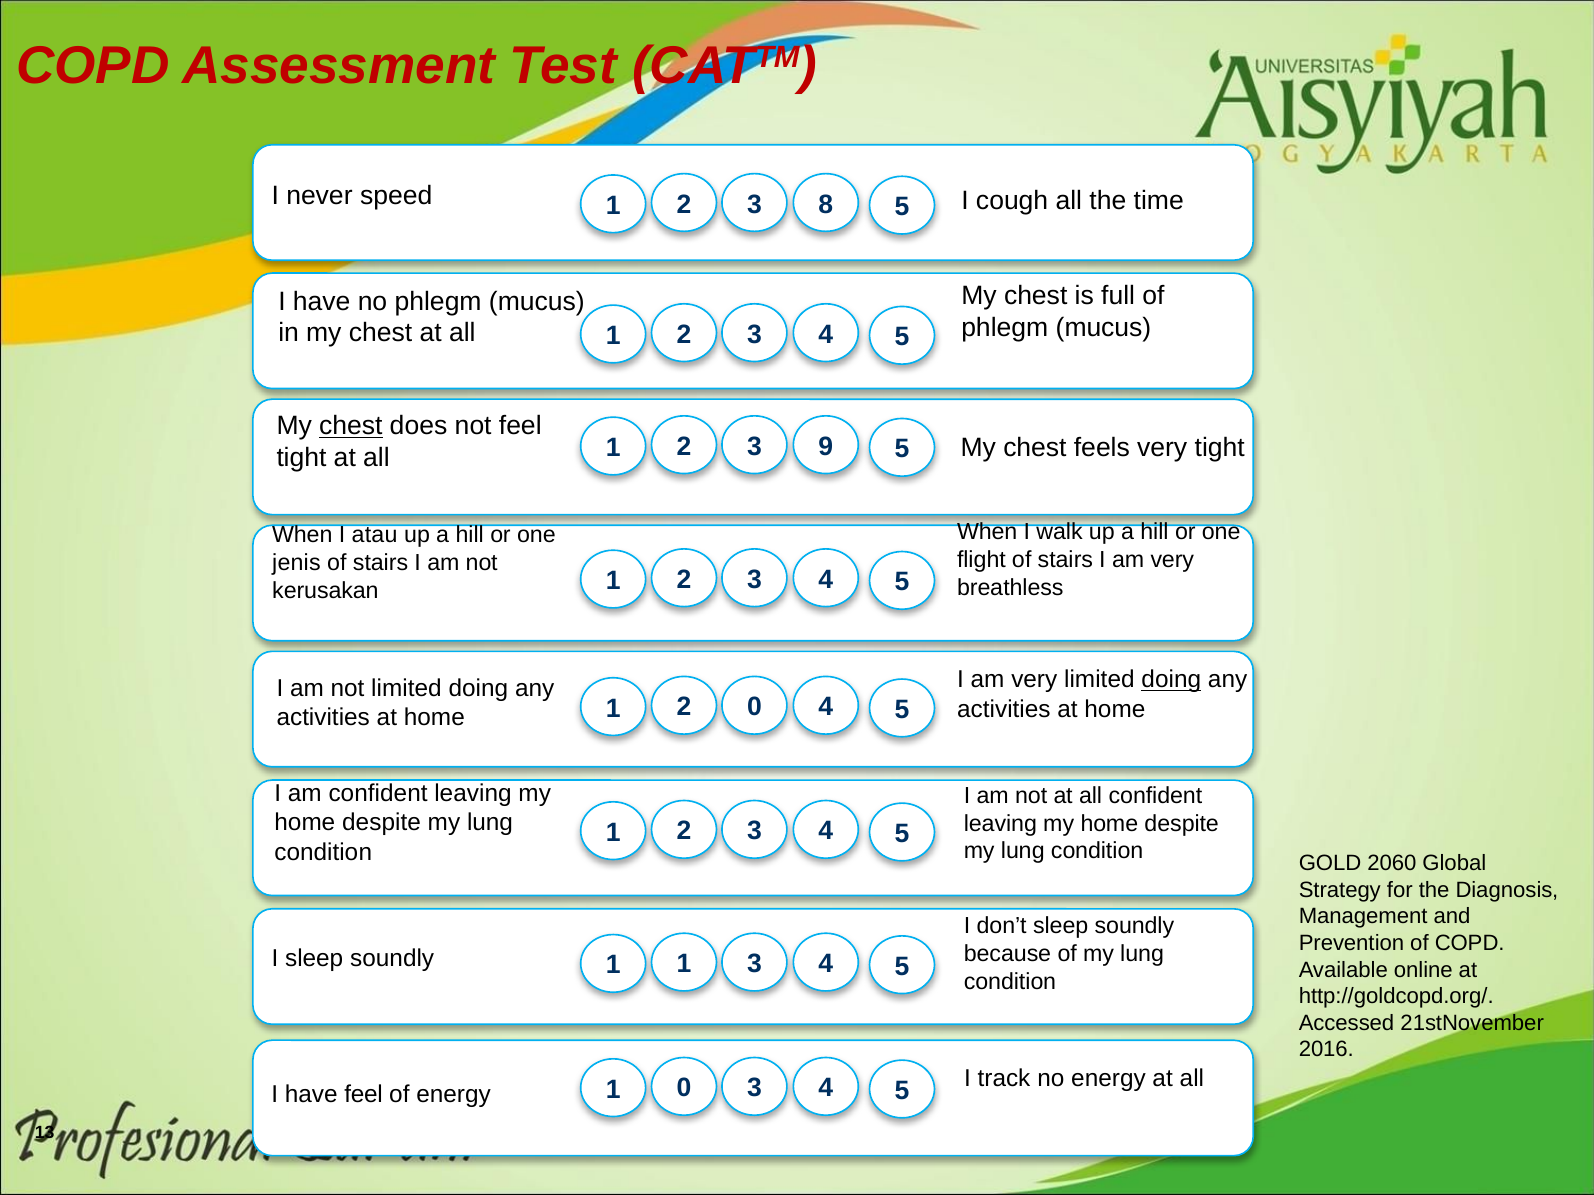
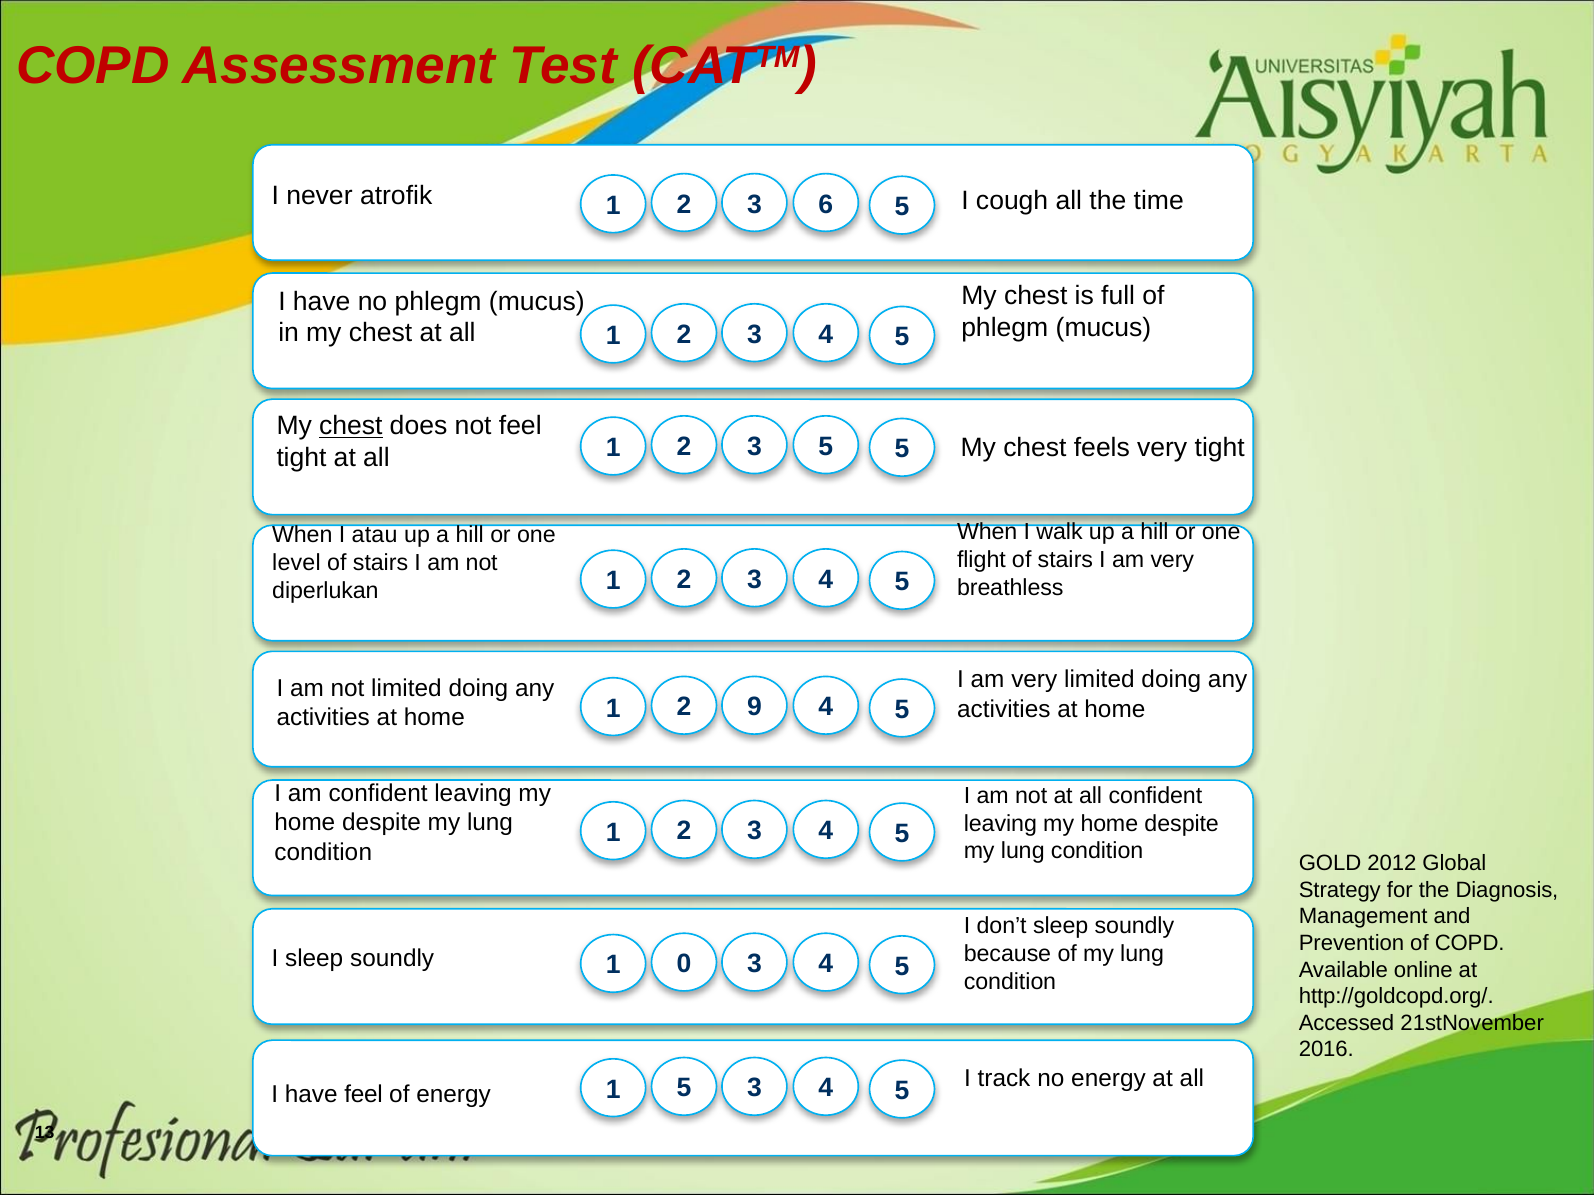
speed: speed -> atrofik
8: 8 -> 6
3 9: 9 -> 5
jenis: jenis -> level
kerusakan: kerusakan -> diperlukan
doing at (1171, 680) underline: present -> none
2 0: 0 -> 9
2060: 2060 -> 2012
1 1: 1 -> 0
1 0: 0 -> 5
